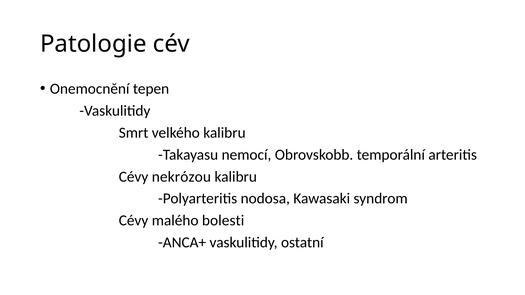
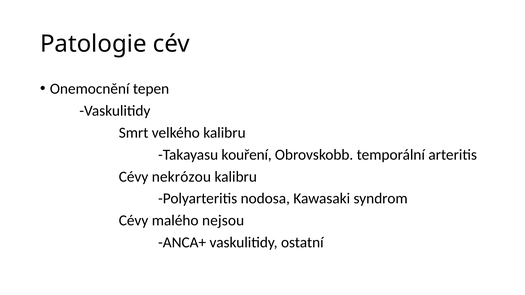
nemocí: nemocí -> kouření
bolesti: bolesti -> nejsou
